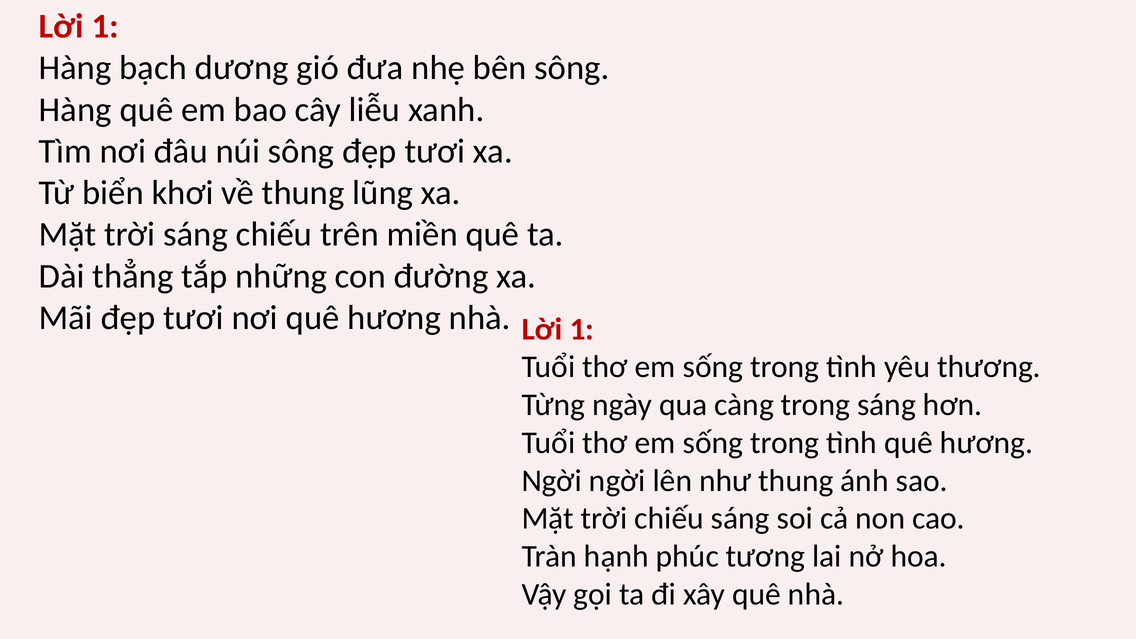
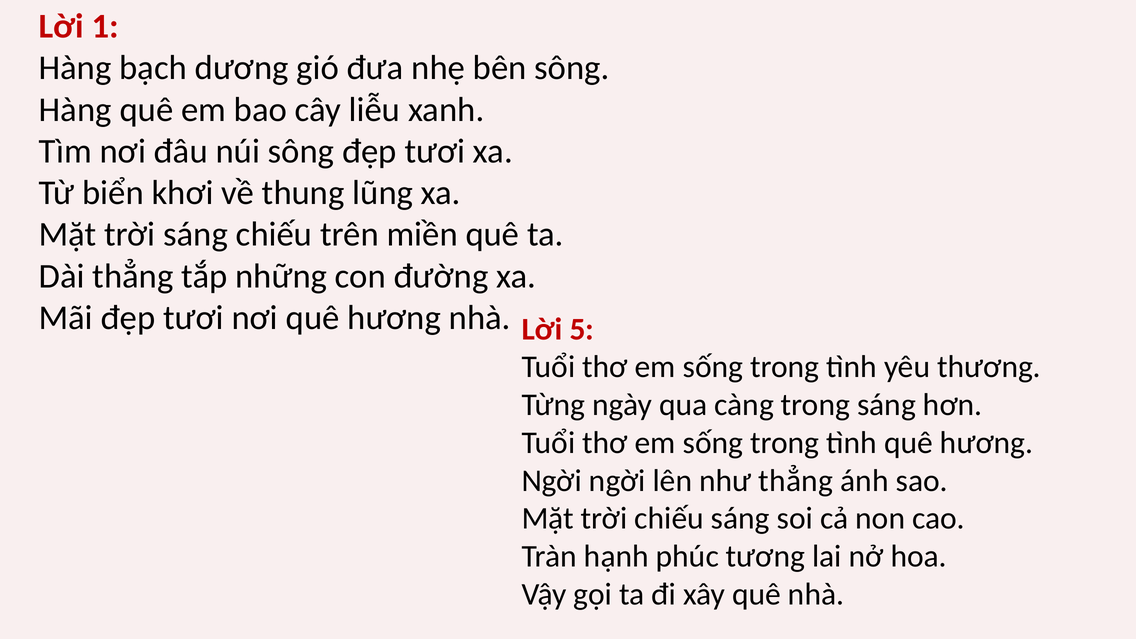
nhà Lời 1: 1 -> 5
như thung: thung -> thẳng
